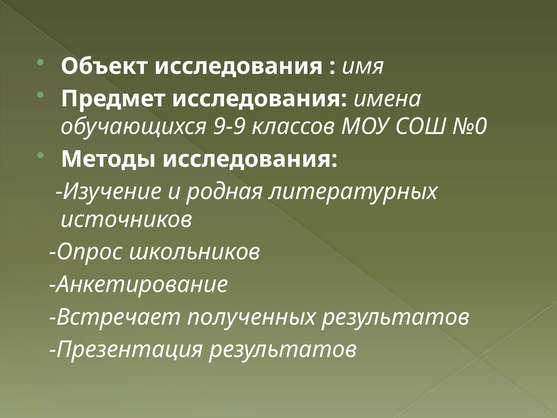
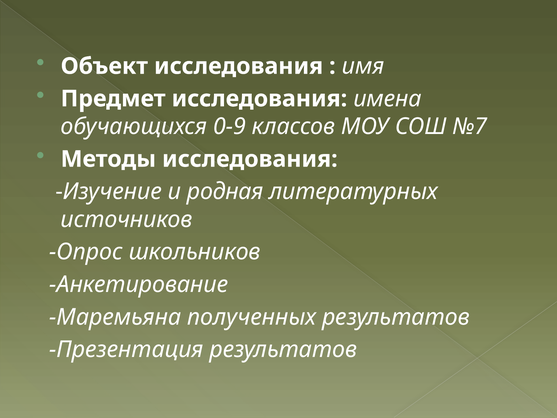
9-9: 9-9 -> 0-9
№0: №0 -> №7
Встречает: Встречает -> Маремьяна
